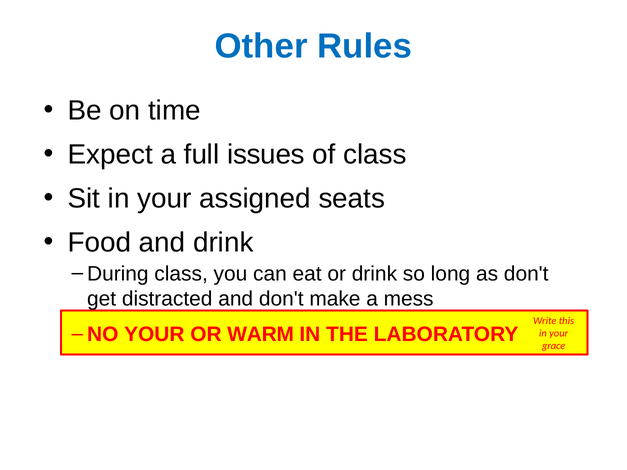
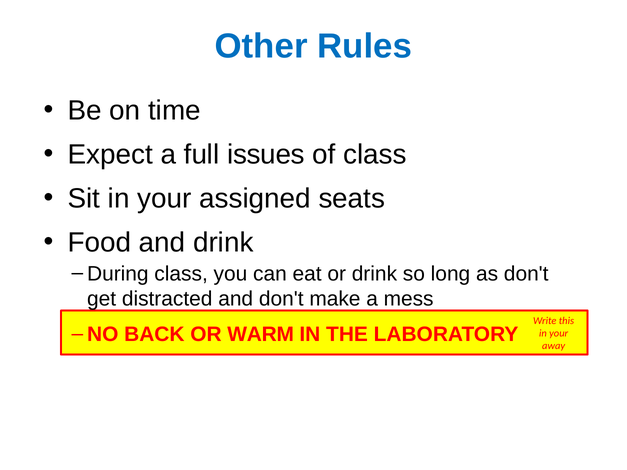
NO YOUR: YOUR -> BACK
grace: grace -> away
